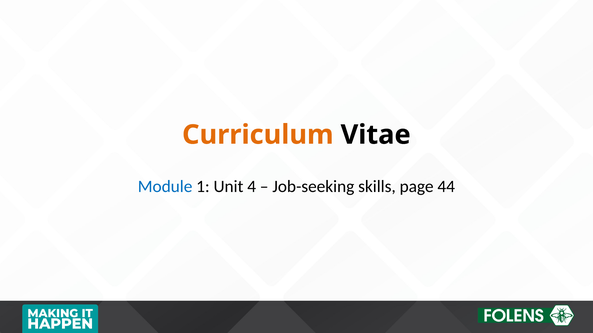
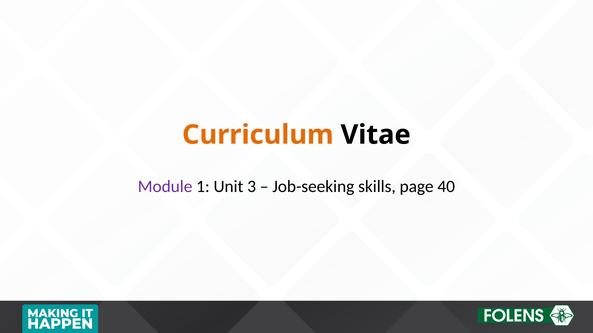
Module colour: blue -> purple
4: 4 -> 3
44: 44 -> 40
